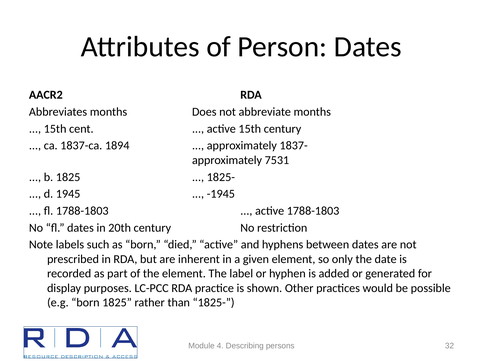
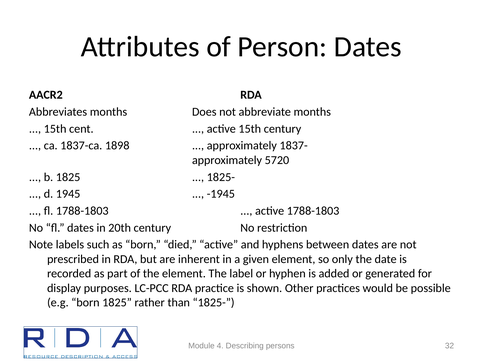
1894: 1894 -> 1898
7531: 7531 -> 5720
